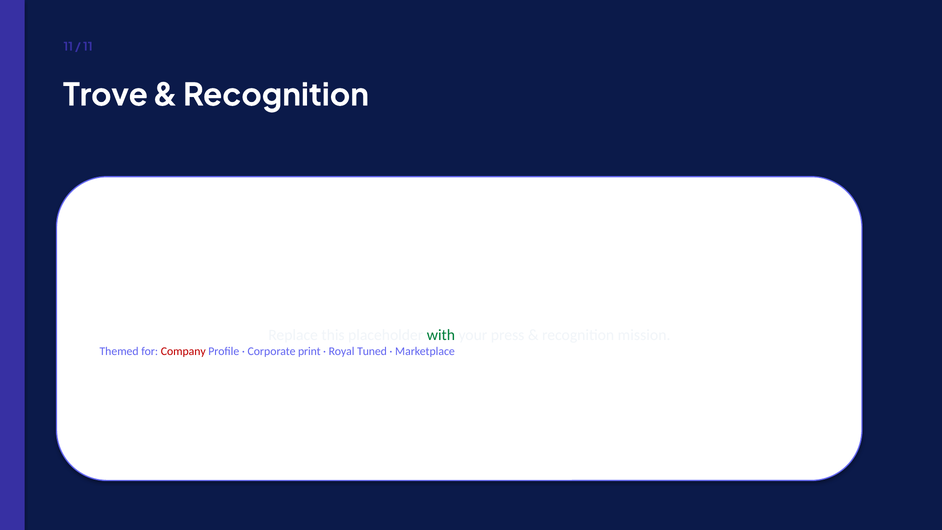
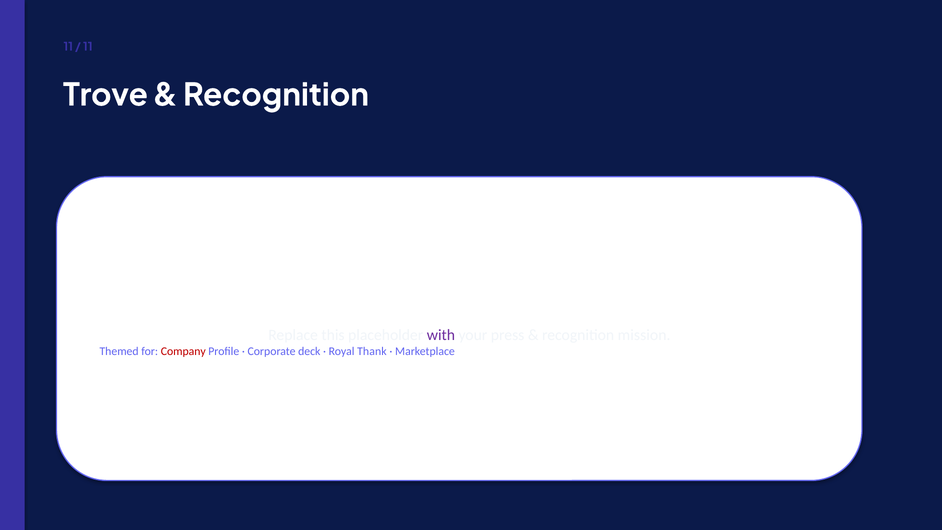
with colour: green -> purple
print: print -> deck
Tuned: Tuned -> Thank
